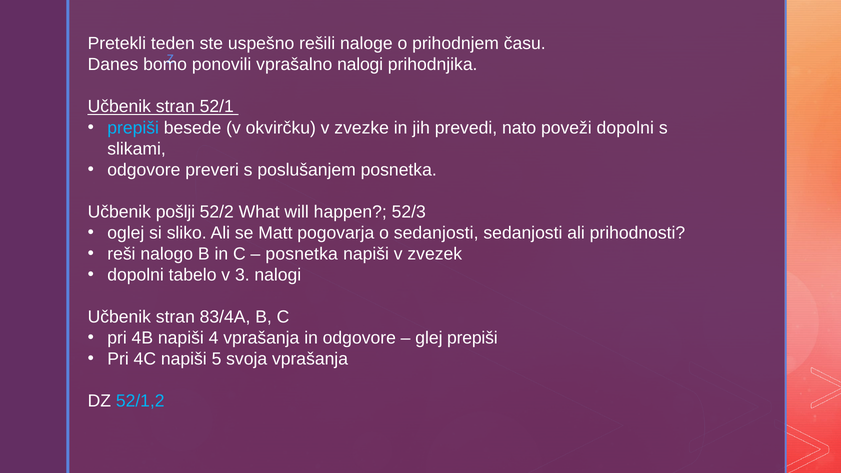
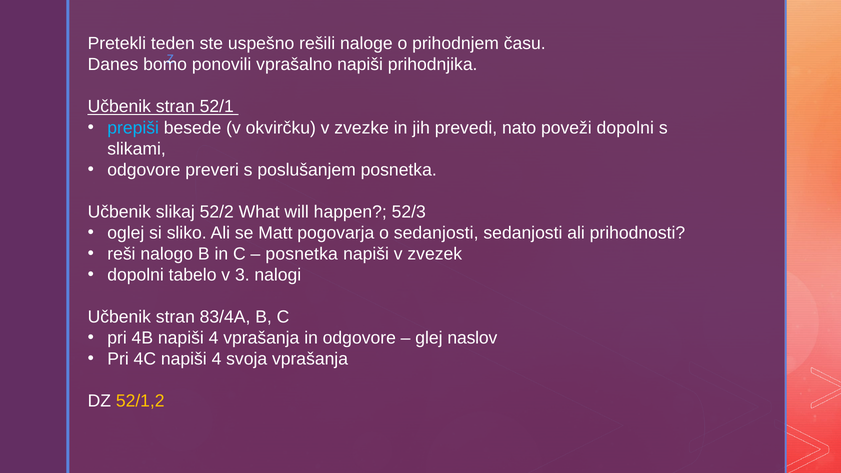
vprašalno nalogi: nalogi -> napiši
pošlji: pošlji -> slikaj
glej prepiši: prepiši -> naslov
4C napiši 5: 5 -> 4
52/1,2 colour: light blue -> yellow
